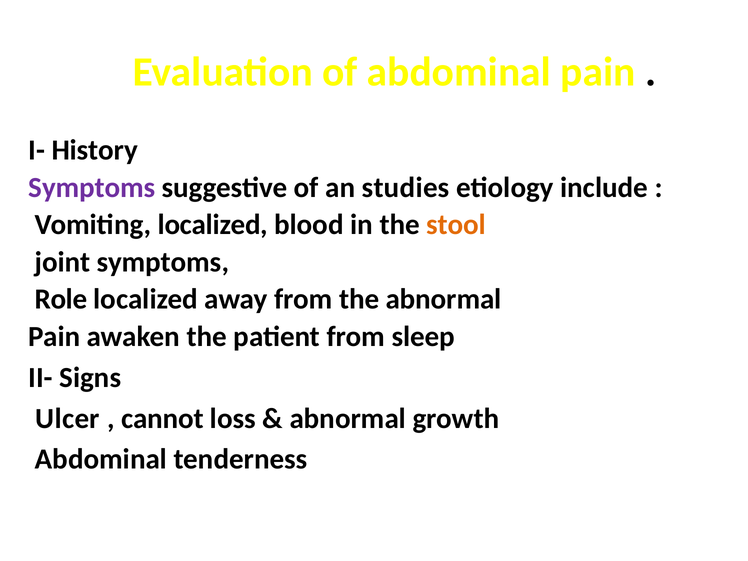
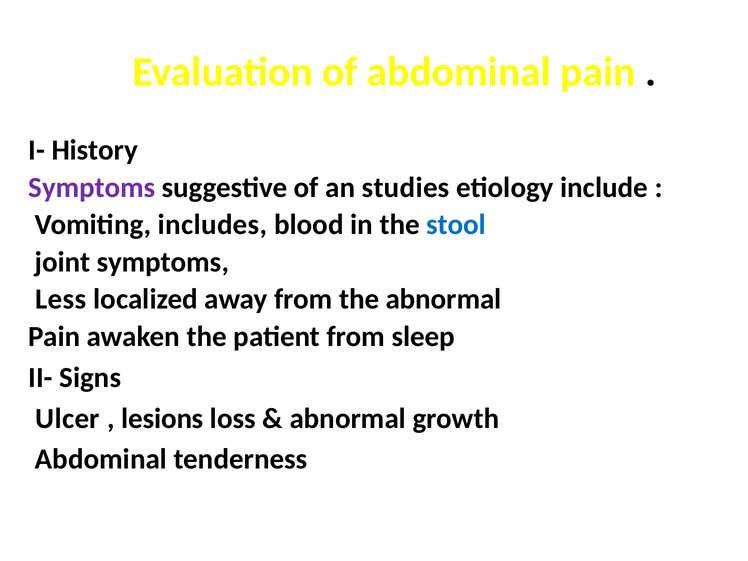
Vomiting localized: localized -> includes
stool colour: orange -> blue
Role: Role -> Less
cannot: cannot -> lesions
